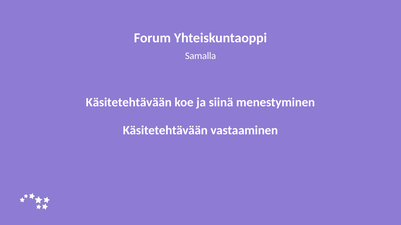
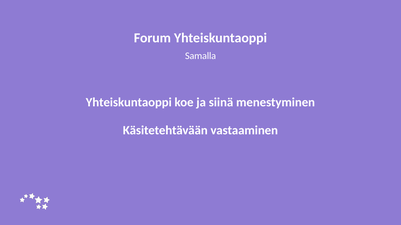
Käsitetehtävään at (129, 103): Käsitetehtävään -> Yhteiskuntaoppi
